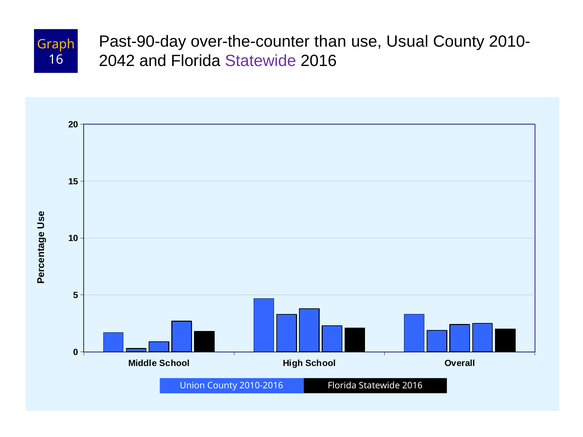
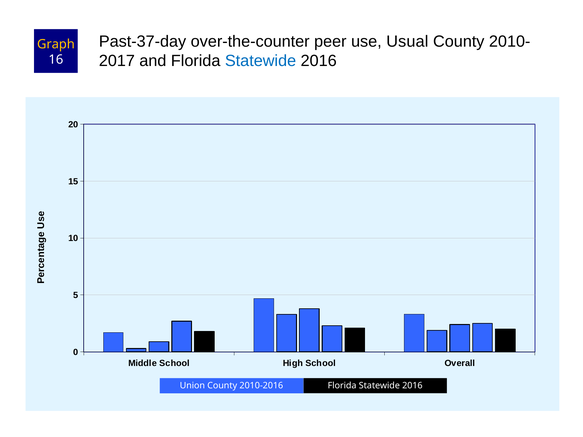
Past-90-day: Past-90-day -> Past-37-day
than: than -> peer
2042: 2042 -> 2017
Statewide at (261, 61) colour: purple -> blue
